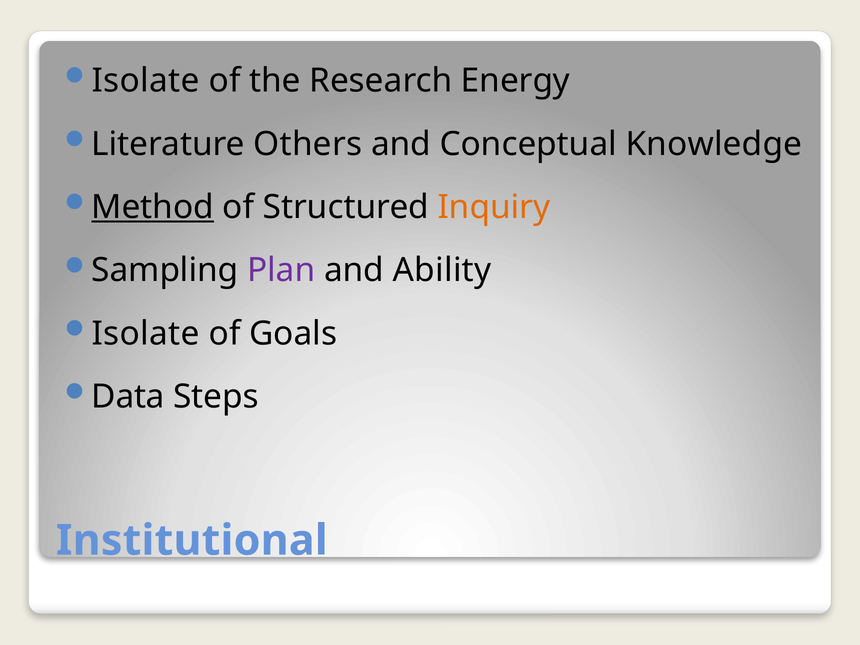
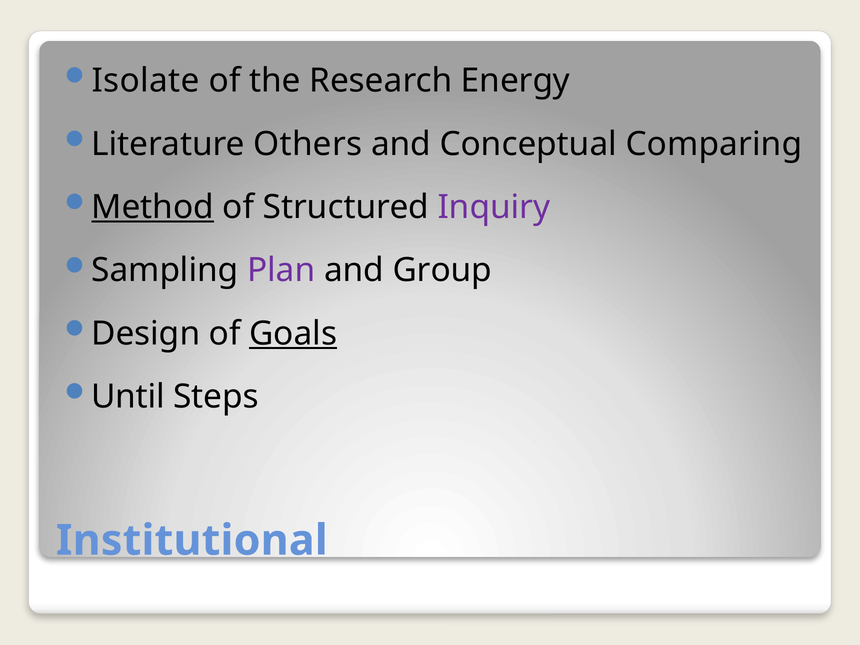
Knowledge: Knowledge -> Comparing
Inquiry colour: orange -> purple
Ability: Ability -> Group
Isolate at (146, 334): Isolate -> Design
Goals underline: none -> present
Data: Data -> Until
